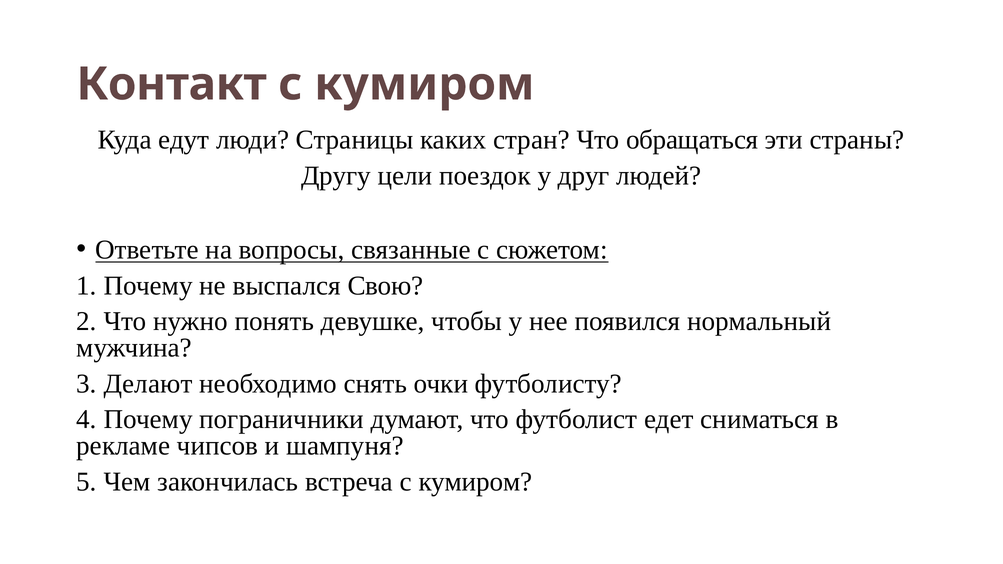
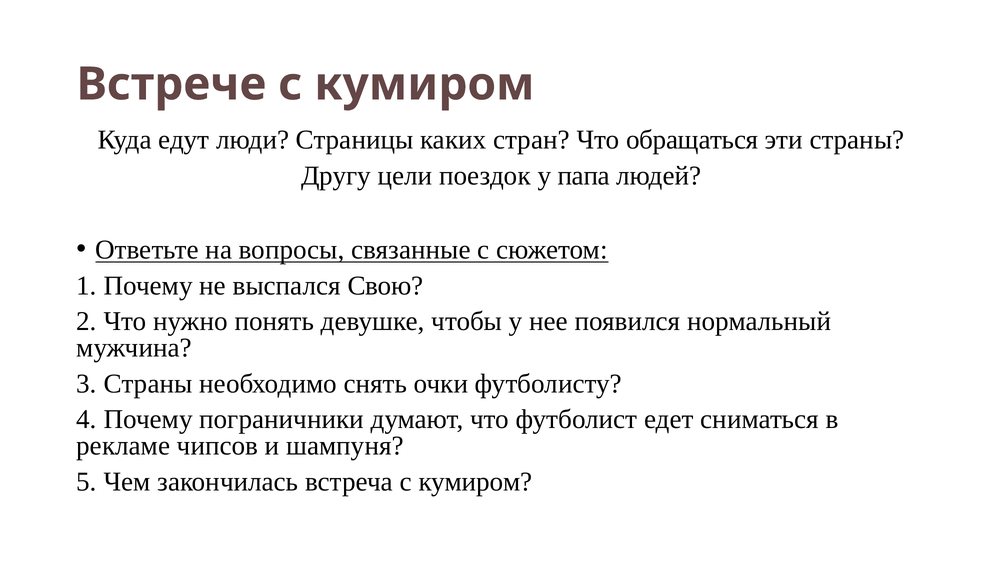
Контакт: Контакт -> Встрече
друг: друг -> папа
3 Делают: Делают -> Страны
